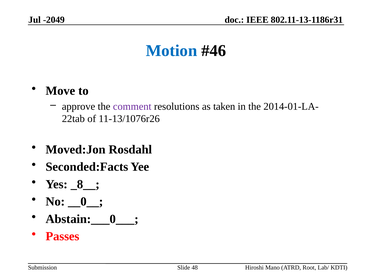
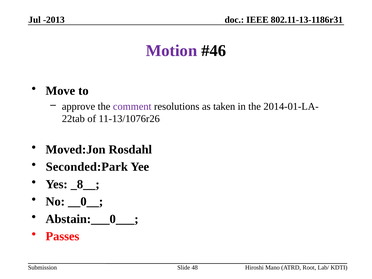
-2049: -2049 -> -2013
Motion colour: blue -> purple
Seconded:Facts: Seconded:Facts -> Seconded:Park
